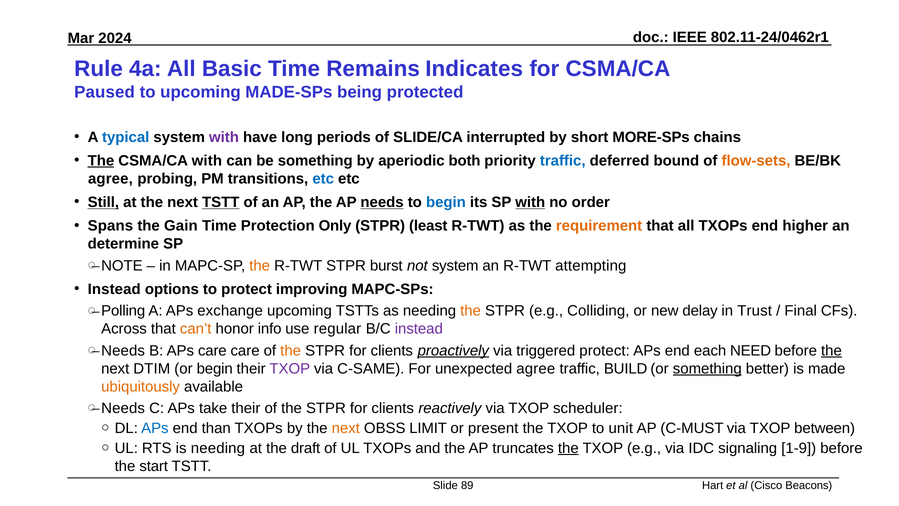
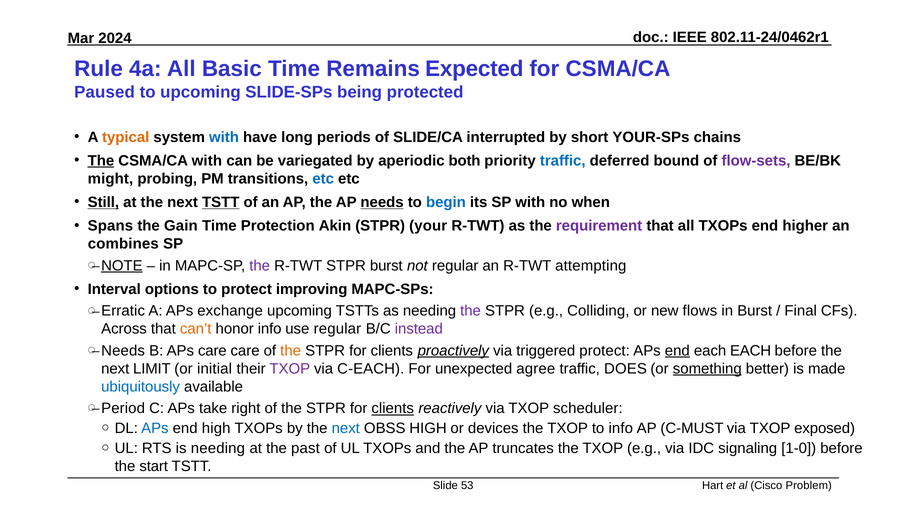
Indicates: Indicates -> Expected
MADE-SPs: MADE-SPs -> SLIDE-SPs
typical colour: blue -> orange
with at (224, 137) colour: purple -> blue
MORE-SPs: MORE-SPs -> YOUR-SPs
be something: something -> variegated
flow-sets colour: orange -> purple
agree at (110, 179): agree -> might
with at (530, 202) underline: present -> none
order: order -> when
Only: Only -> Akin
least: least -> your
requirement colour: orange -> purple
determine: determine -> combines
NOTE underline: none -> present
the at (260, 266) colour: orange -> purple
not system: system -> regular
Instead at (114, 289): Instead -> Interval
Polling: Polling -> Erratic
the at (471, 311) colour: orange -> purple
delay: delay -> flows
in Trust: Trust -> Burst
end at (677, 350) underline: none -> present
each NEED: NEED -> EACH
the at (831, 350) underline: present -> none
DTIM: DTIM -> LIMIT
or begin: begin -> initial
C-SAME: C-SAME -> C-EACH
BUILD: BUILD -> DOES
ubiquitously colour: orange -> blue
Needs at (123, 408): Needs -> Period
take their: their -> right
clients at (393, 408) underline: none -> present
end than: than -> high
next at (346, 428) colour: orange -> blue
OBSS LIMIT: LIMIT -> HIGH
present: present -> devices
to unit: unit -> info
between: between -> exposed
draft: draft -> past
the at (568, 448) underline: present -> none
1-9: 1-9 -> 1-0
89: 89 -> 53
Beacons: Beacons -> Problem
